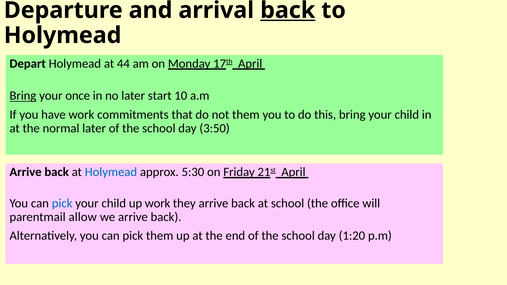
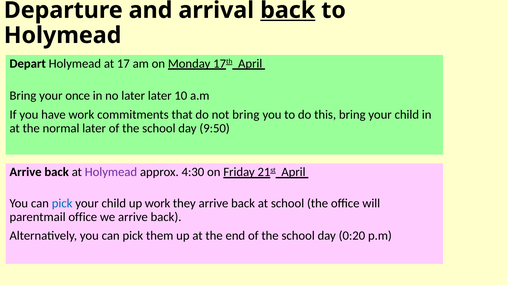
44: 44 -> 17
Bring at (23, 96) underline: present -> none
later start: start -> later
not them: them -> bring
3:50: 3:50 -> 9:50
Holymead at (111, 172) colour: blue -> purple
5:30: 5:30 -> 4:30
parentmail allow: allow -> office
1:20: 1:20 -> 0:20
